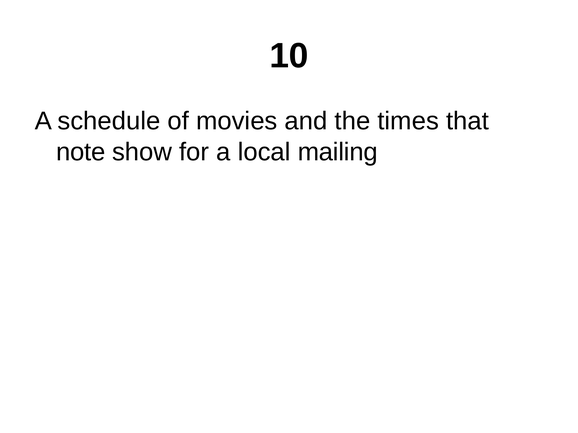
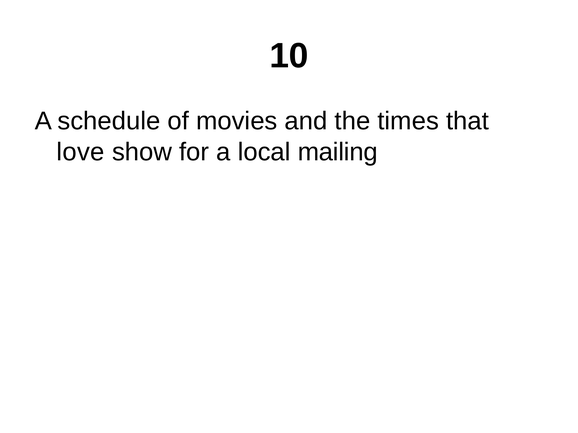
note: note -> love
